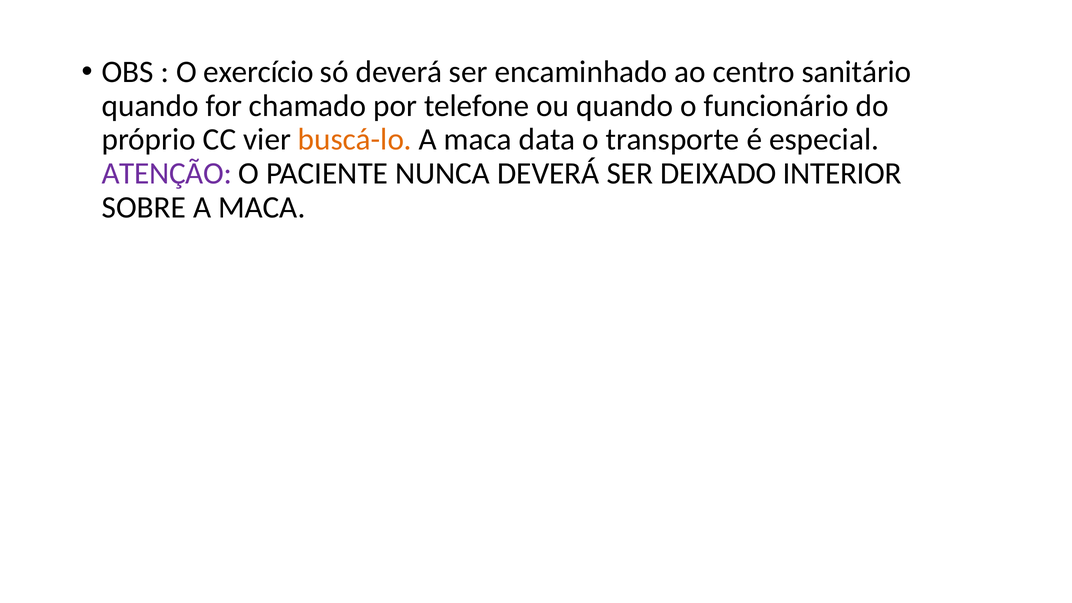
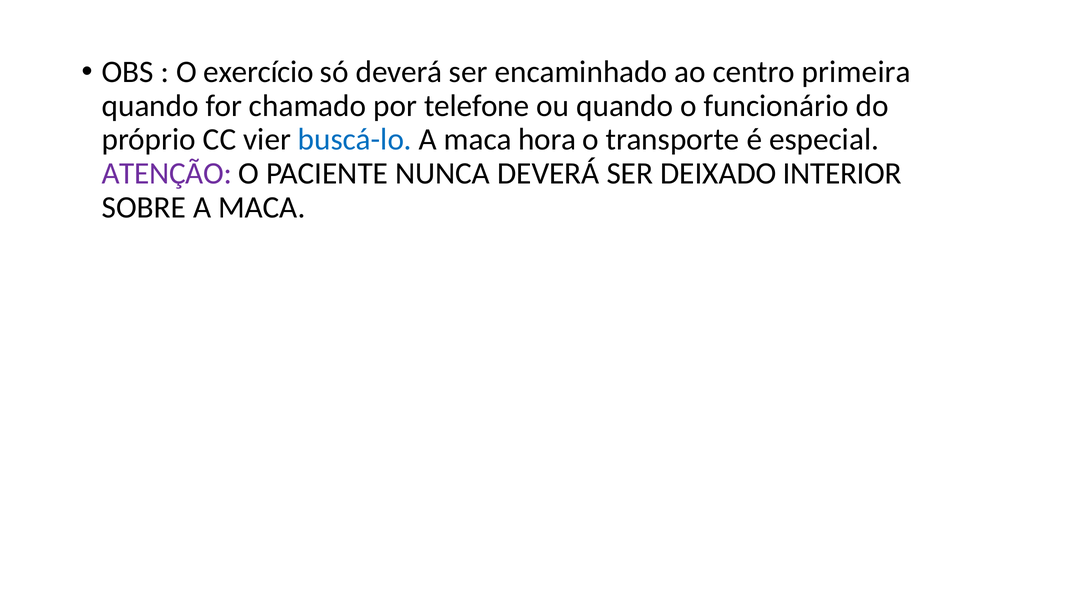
sanitário: sanitário -> primeira
buscá-lo colour: orange -> blue
data: data -> hora
